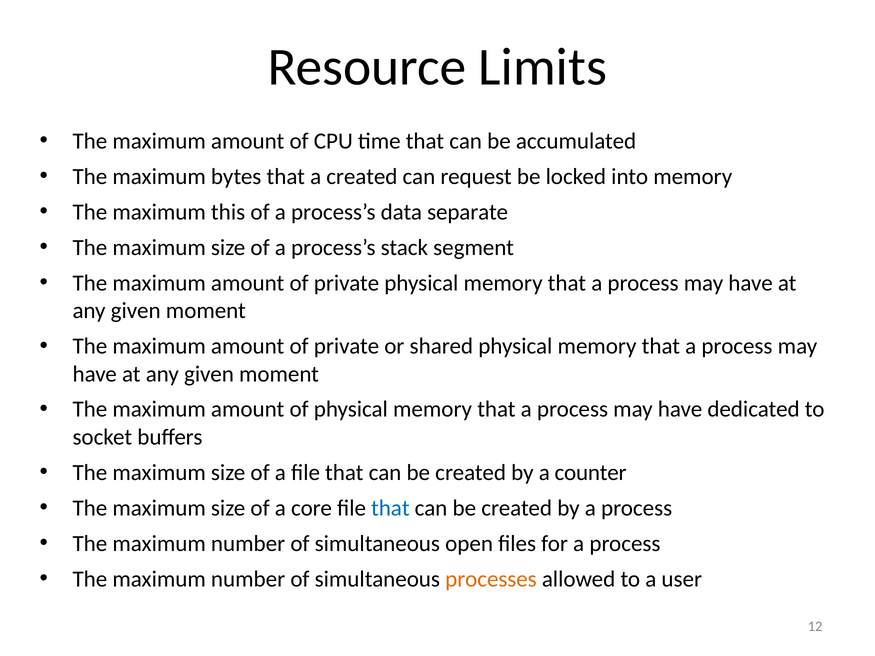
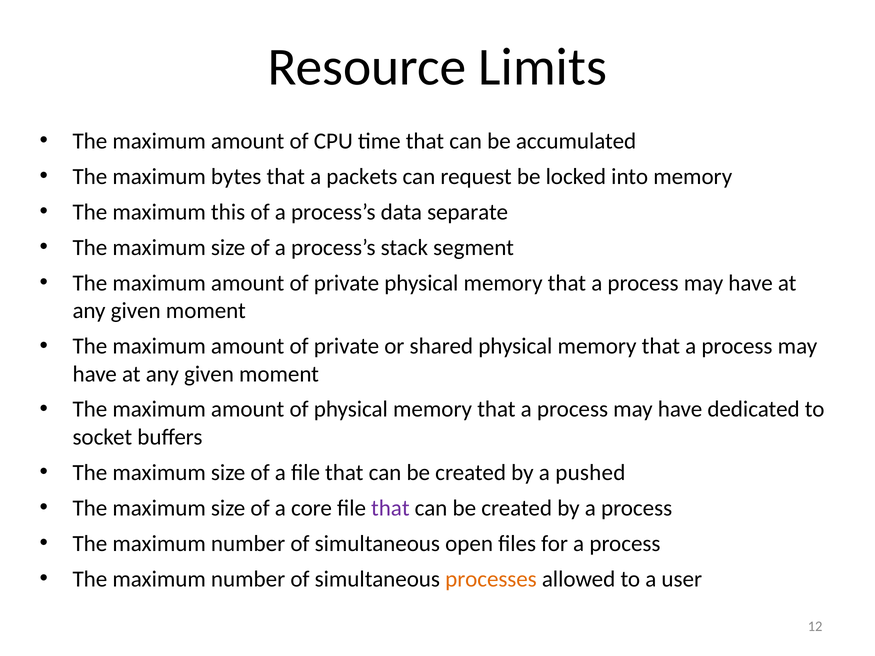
a created: created -> packets
counter: counter -> pushed
that at (390, 508) colour: blue -> purple
